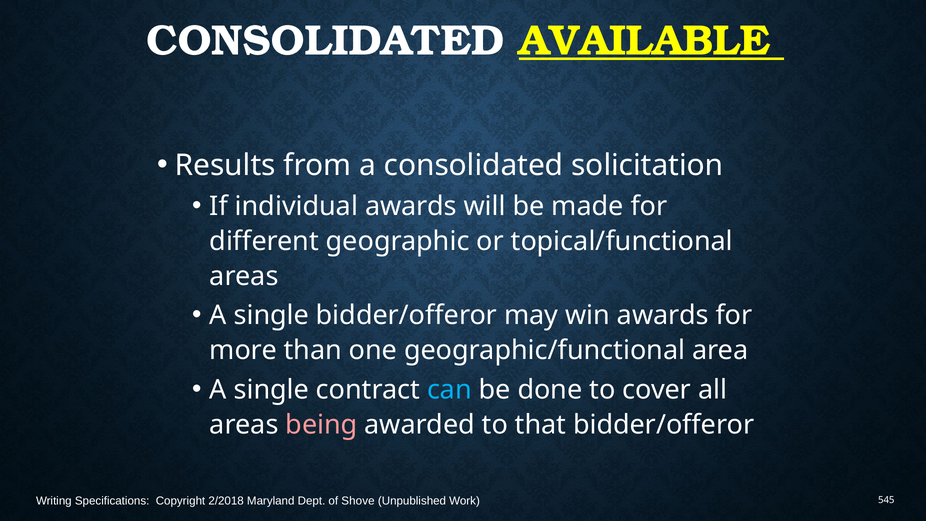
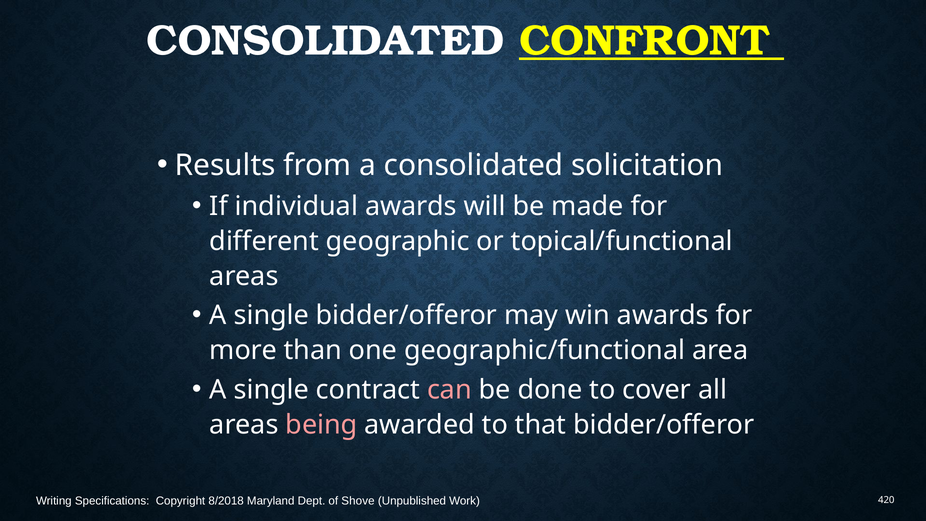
AVAILABLE: AVAILABLE -> CONFRONT
can colour: light blue -> pink
2/2018: 2/2018 -> 8/2018
545: 545 -> 420
